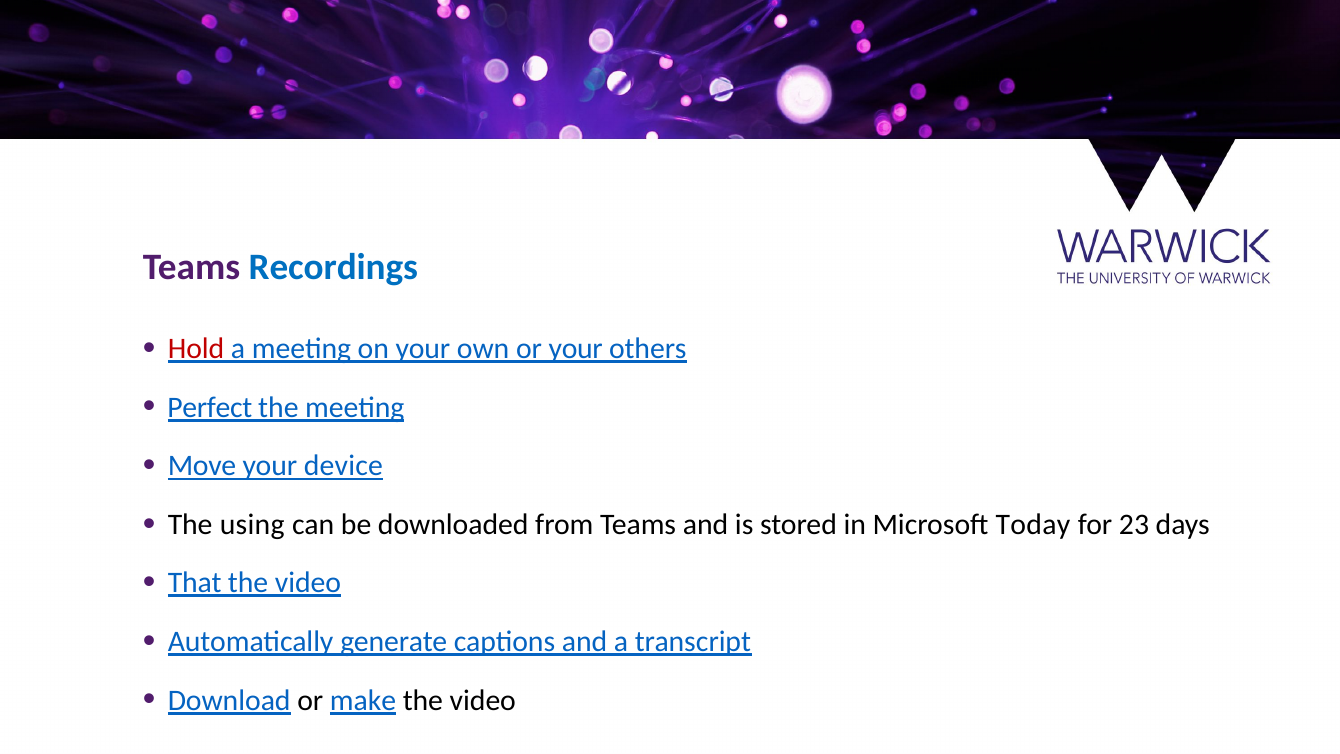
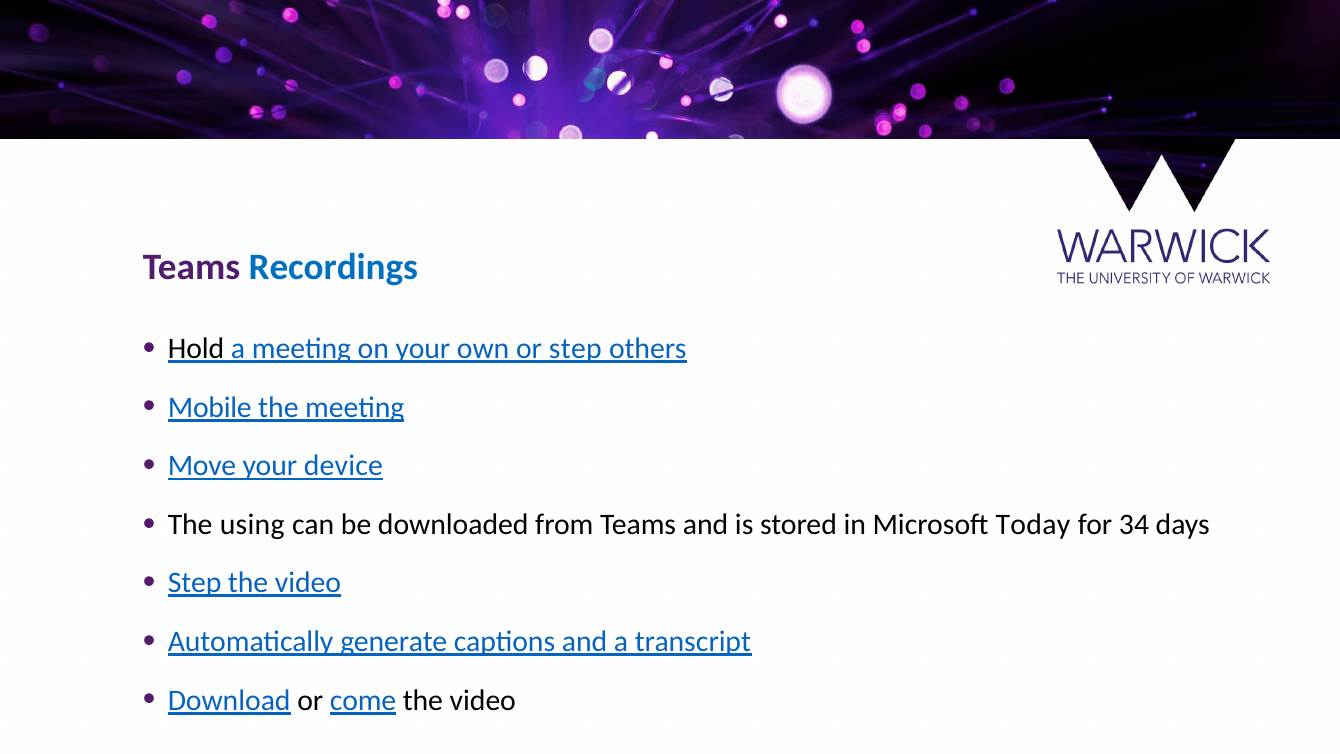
Hold colour: red -> black
or your: your -> step
Perfect: Perfect -> Mobile
23: 23 -> 34
That at (195, 583): That -> Step
make: make -> come
